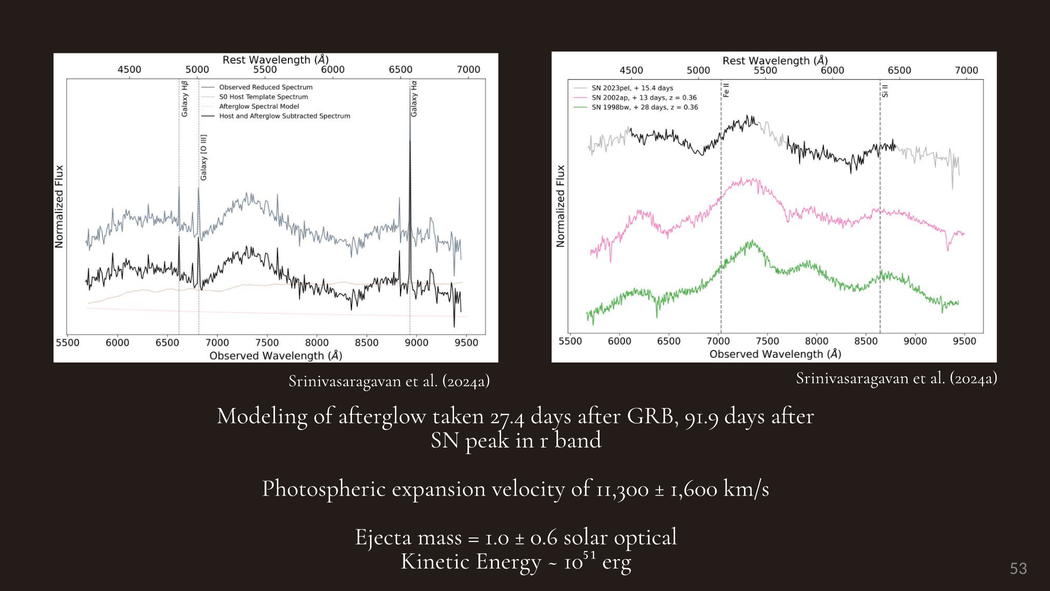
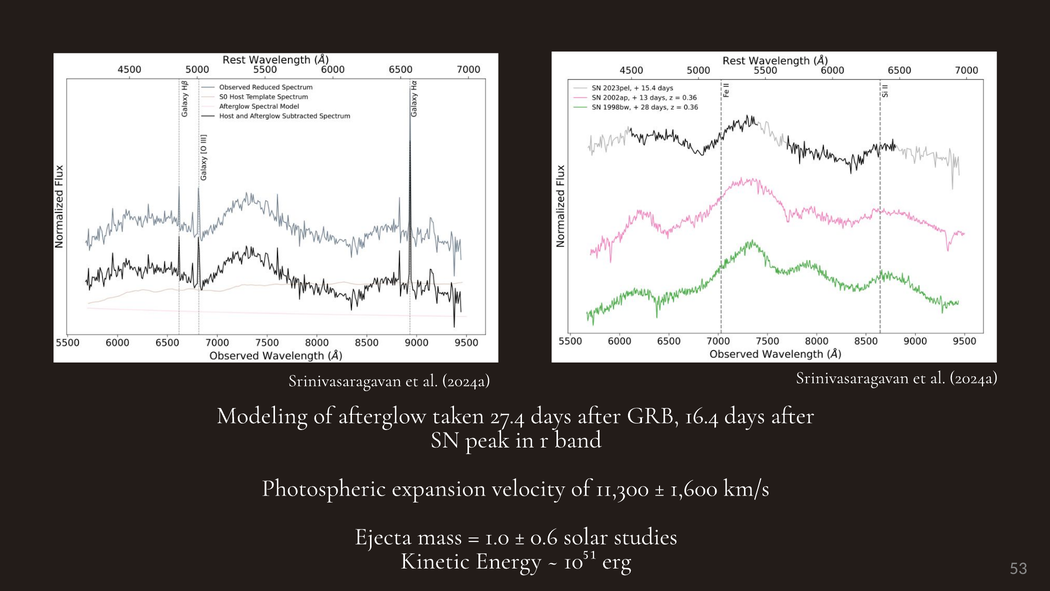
91.9: 91.9 -> 16.4
optical: optical -> studies
